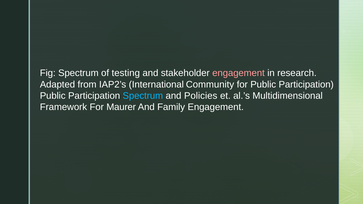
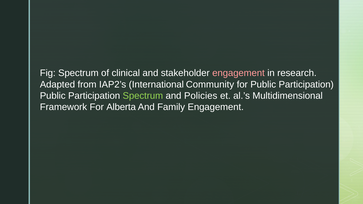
testing: testing -> clinical
Spectrum at (143, 96) colour: light blue -> light green
Maurer: Maurer -> Alberta
